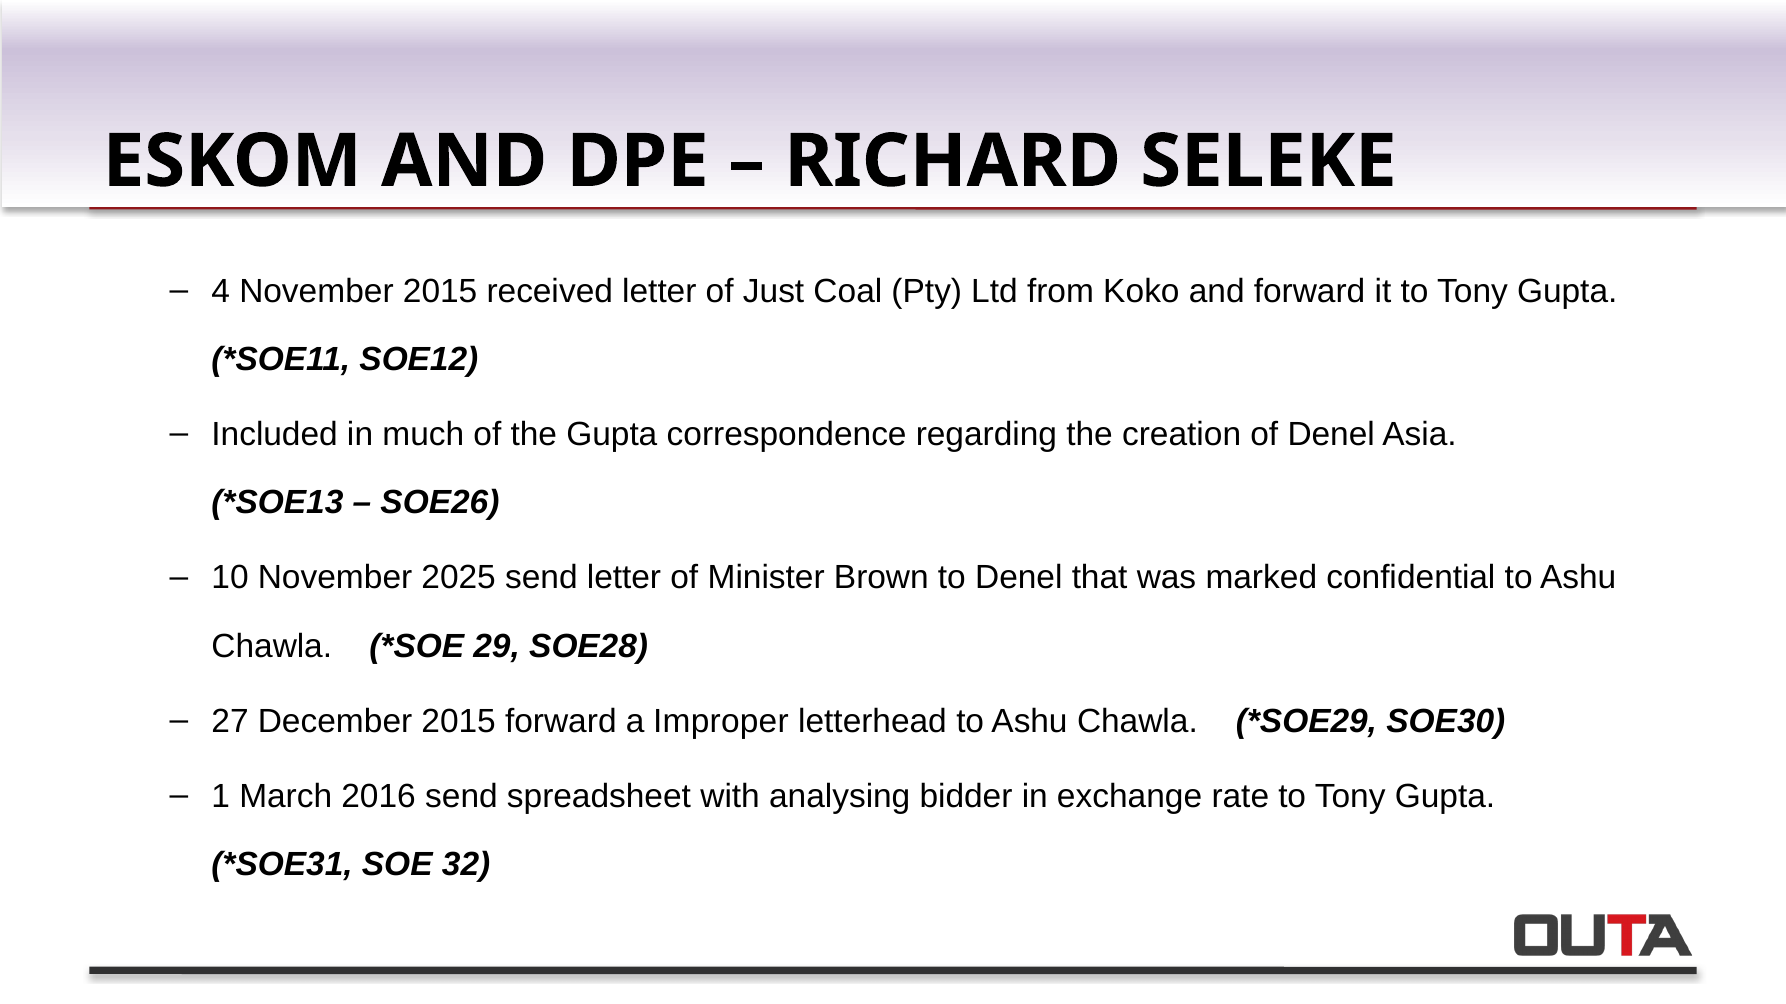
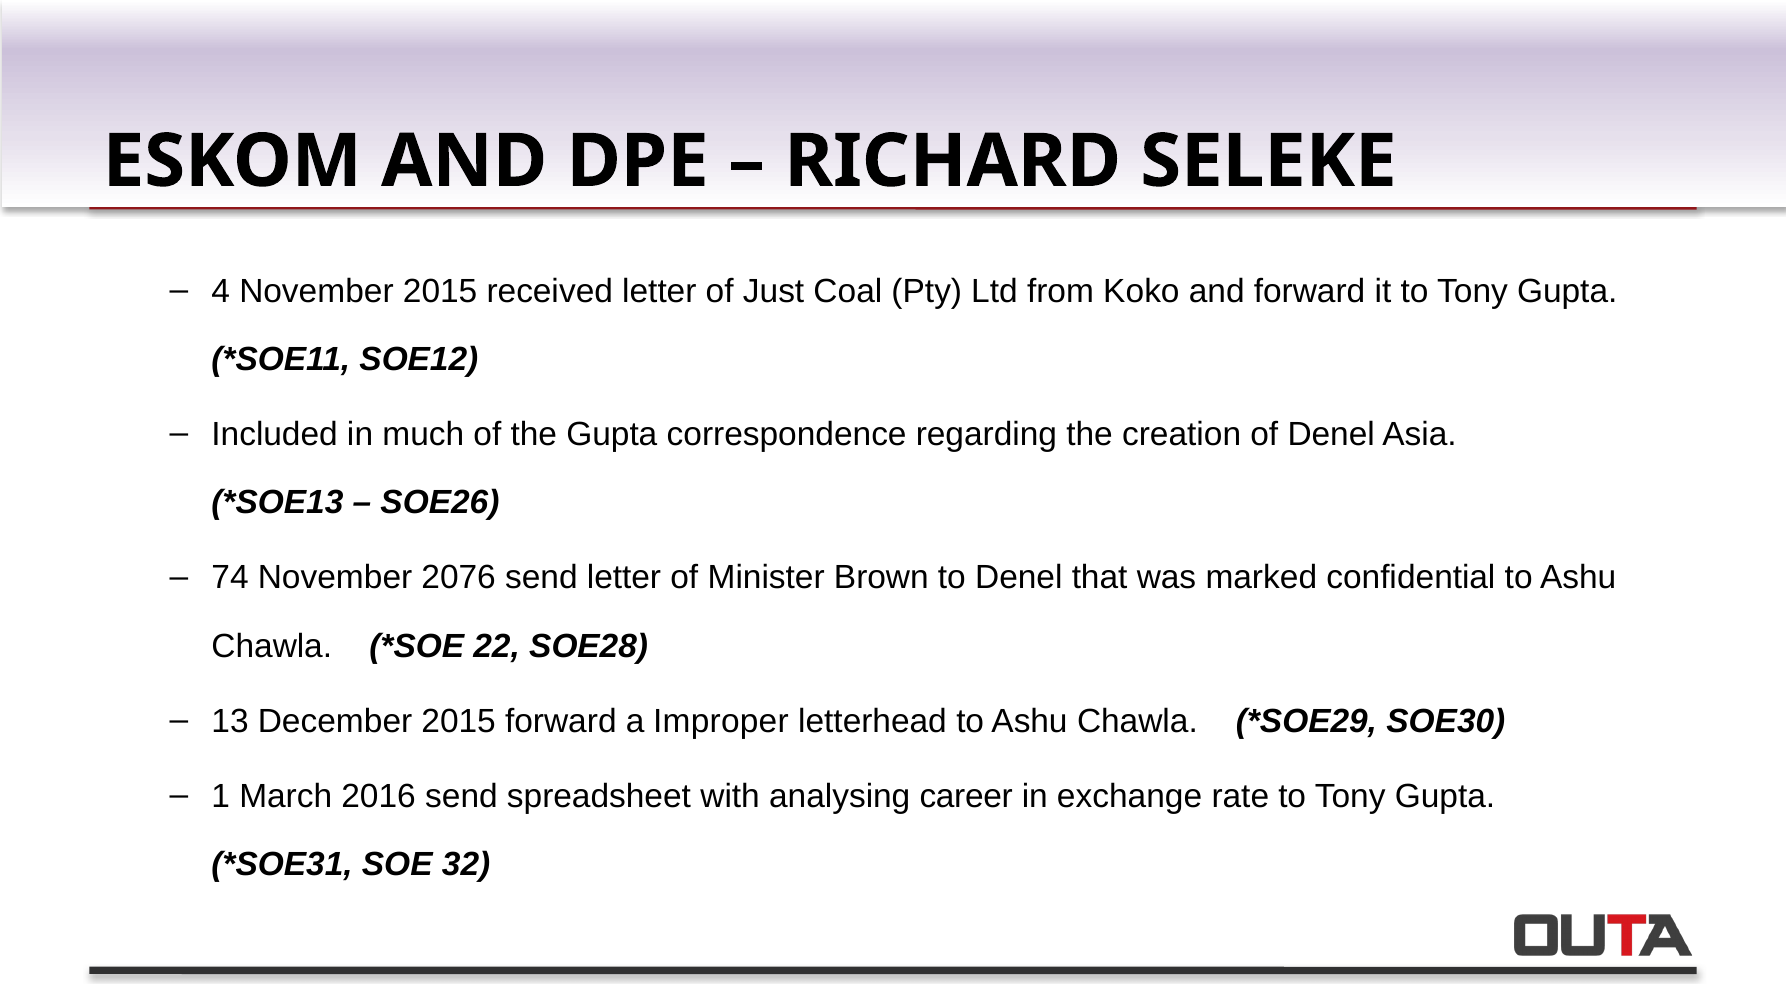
10: 10 -> 74
2025: 2025 -> 2076
29: 29 -> 22
27: 27 -> 13
bidder: bidder -> career
